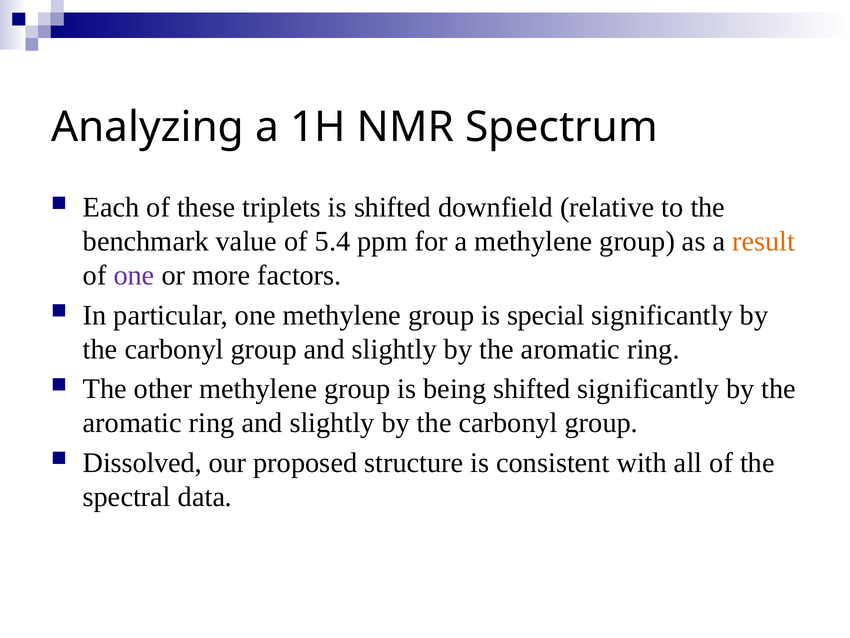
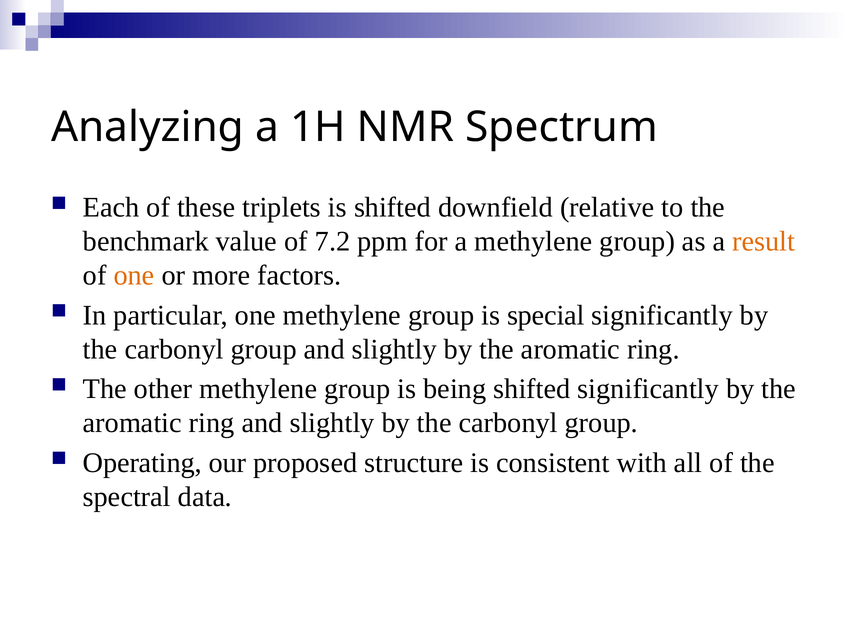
5.4: 5.4 -> 7.2
one at (134, 275) colour: purple -> orange
Dissolved: Dissolved -> Operating
